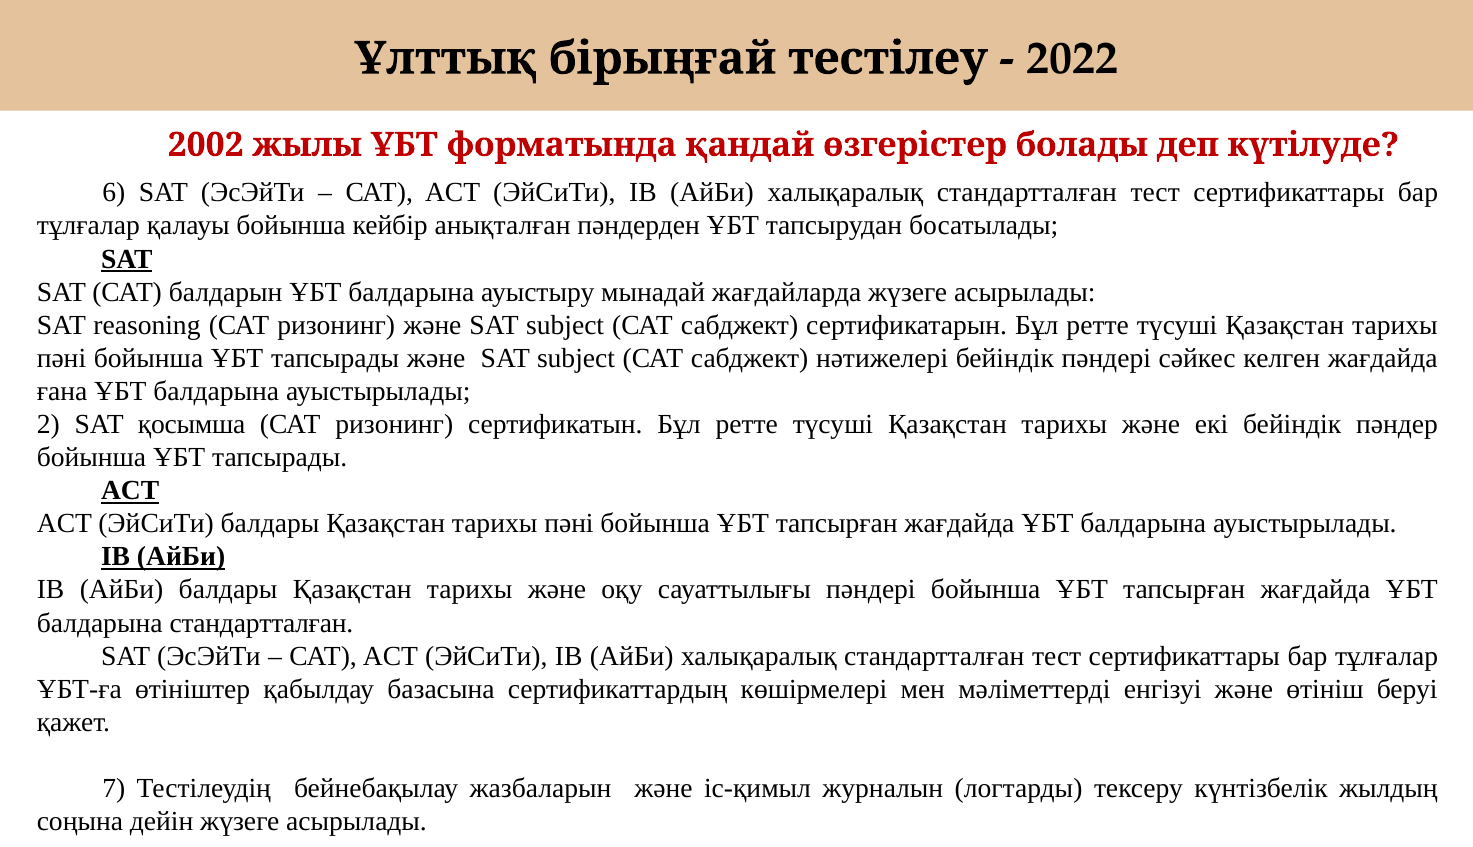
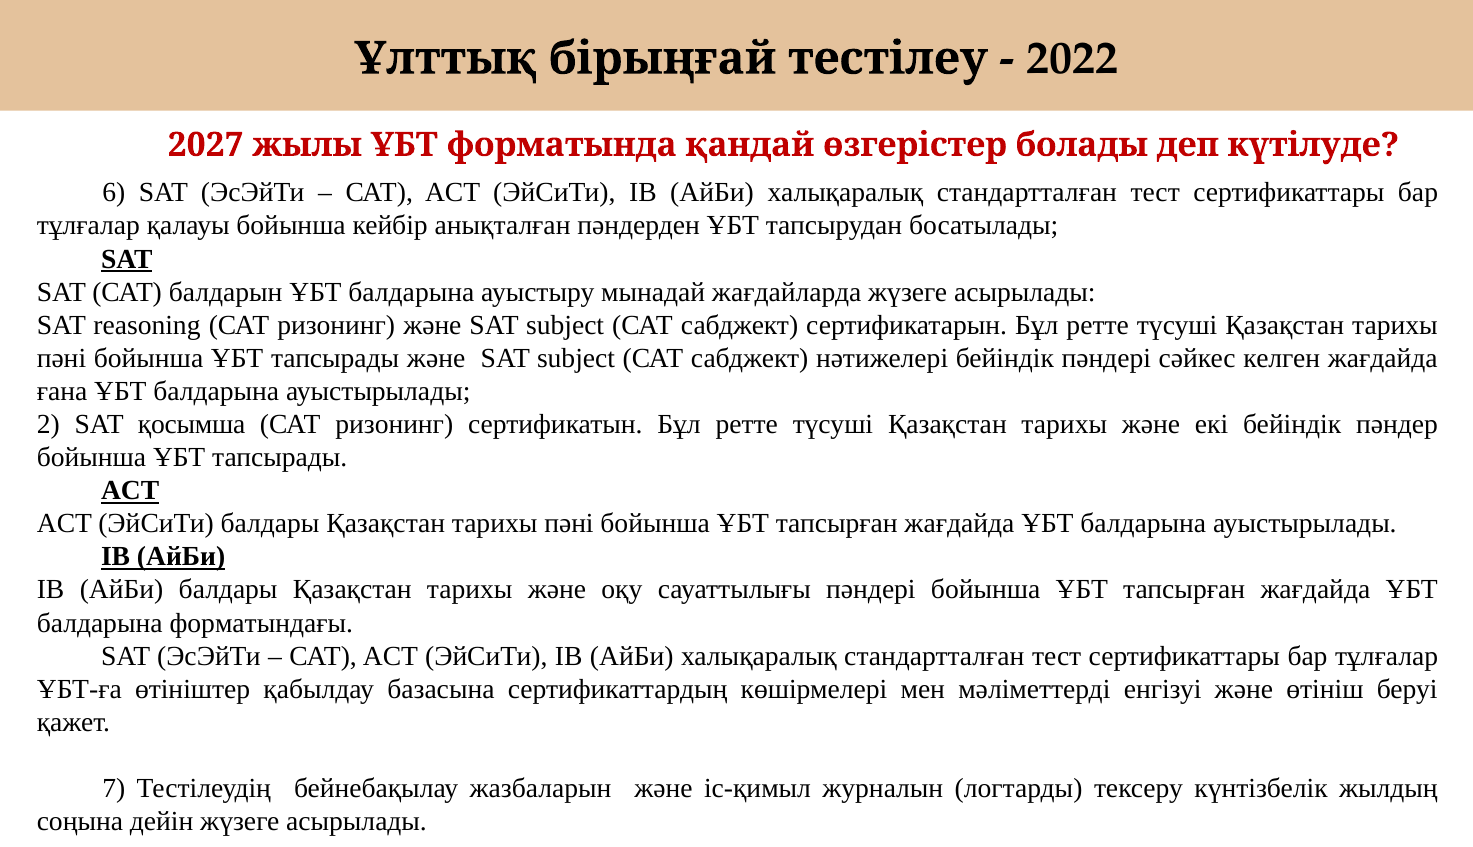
2002: 2002 -> 2027
балдарына стандартталған: стандартталған -> форматындағы
